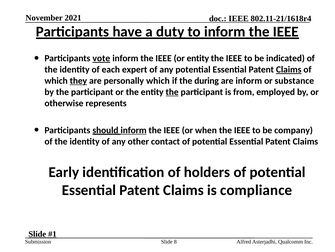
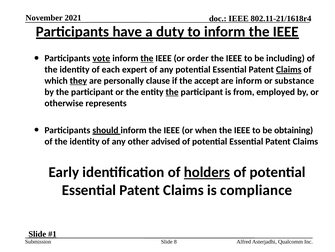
the at (147, 58) underline: none -> present
or entity: entity -> order
indicated: indicated -> including
personally which: which -> clause
during: during -> accept
inform at (134, 130) underline: present -> none
company: company -> obtaining
contact: contact -> advised
holders underline: none -> present
